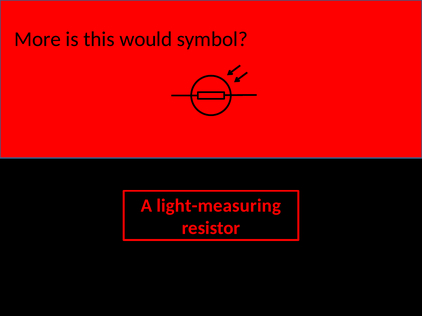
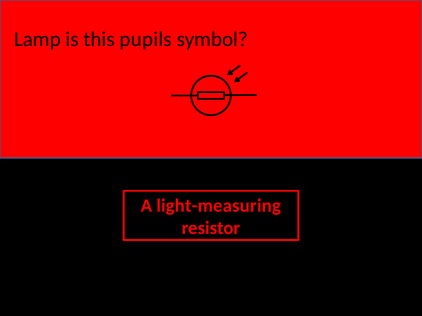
More: More -> Lamp
would: would -> pupils
